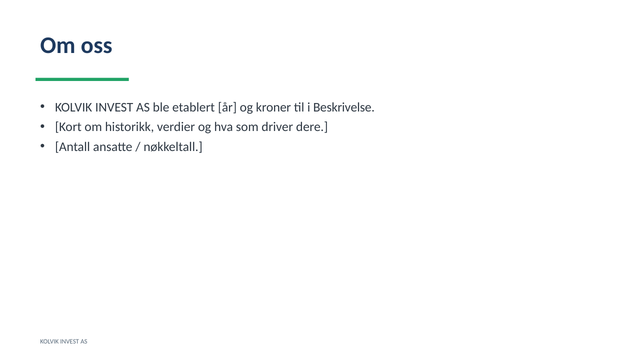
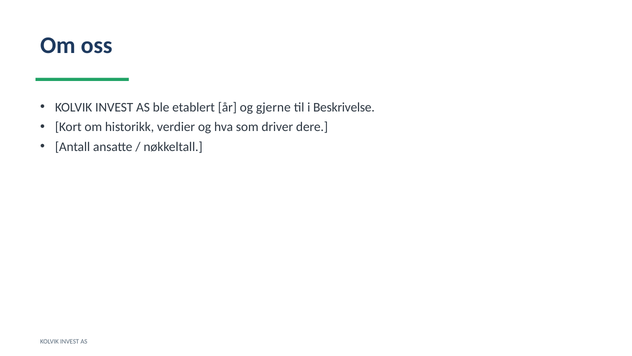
kroner: kroner -> gjerne
